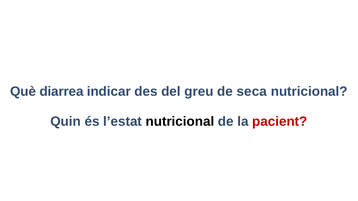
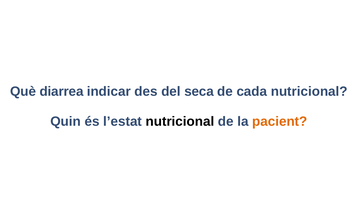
greu: greu -> seca
seca: seca -> cada
pacient colour: red -> orange
